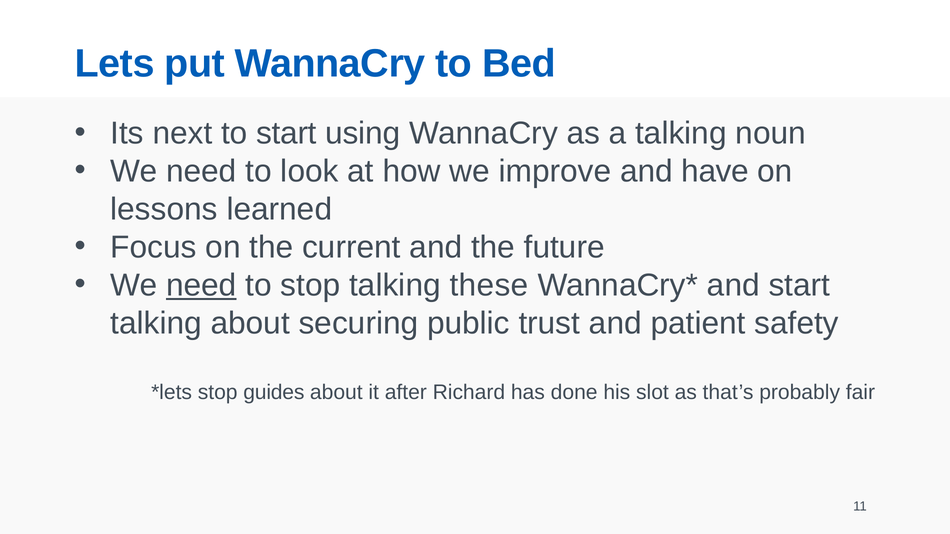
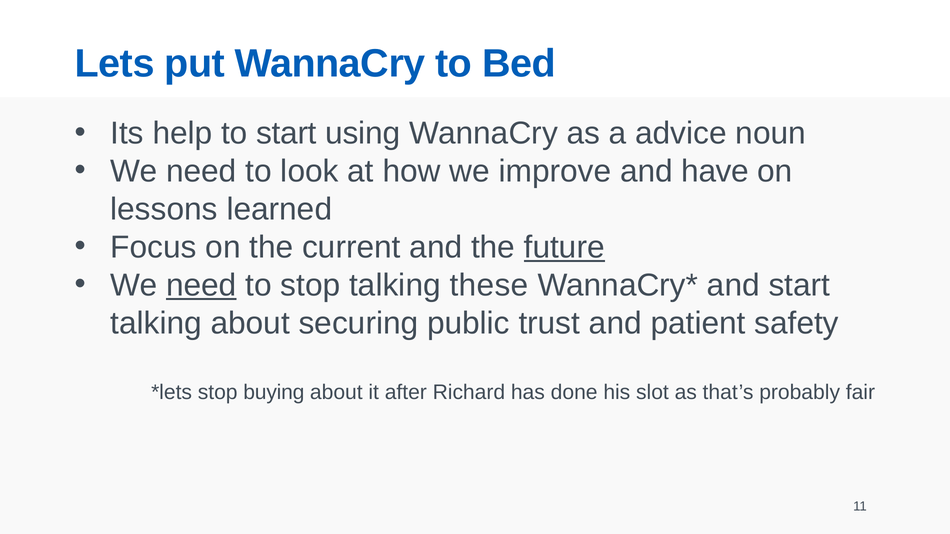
next: next -> help
a talking: talking -> advice
future underline: none -> present
guides: guides -> buying
